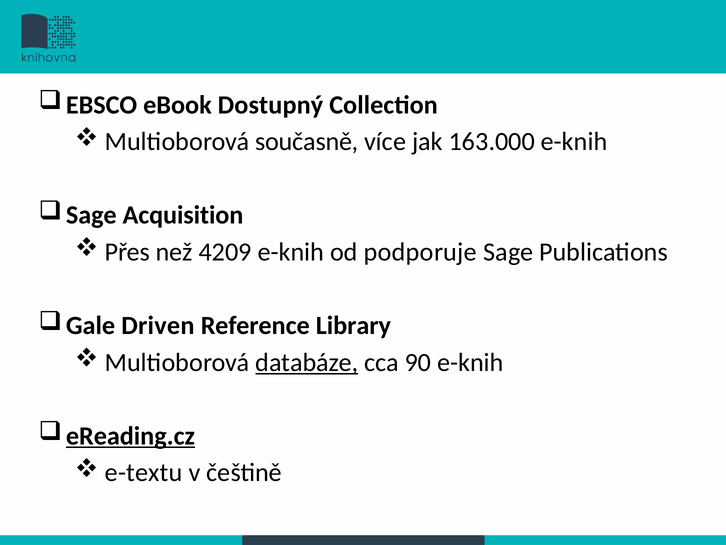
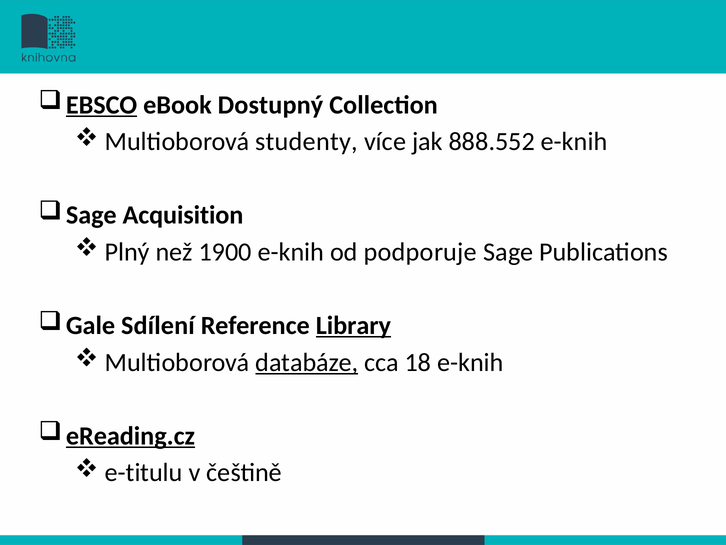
EBSCO underline: none -> present
současně: současně -> studenty
163.000: 163.000 -> 888.552
Přes: Přes -> Plný
4209: 4209 -> 1900
Driven: Driven -> Sdílení
Library underline: none -> present
90: 90 -> 18
e-textu: e-textu -> e-titulu
